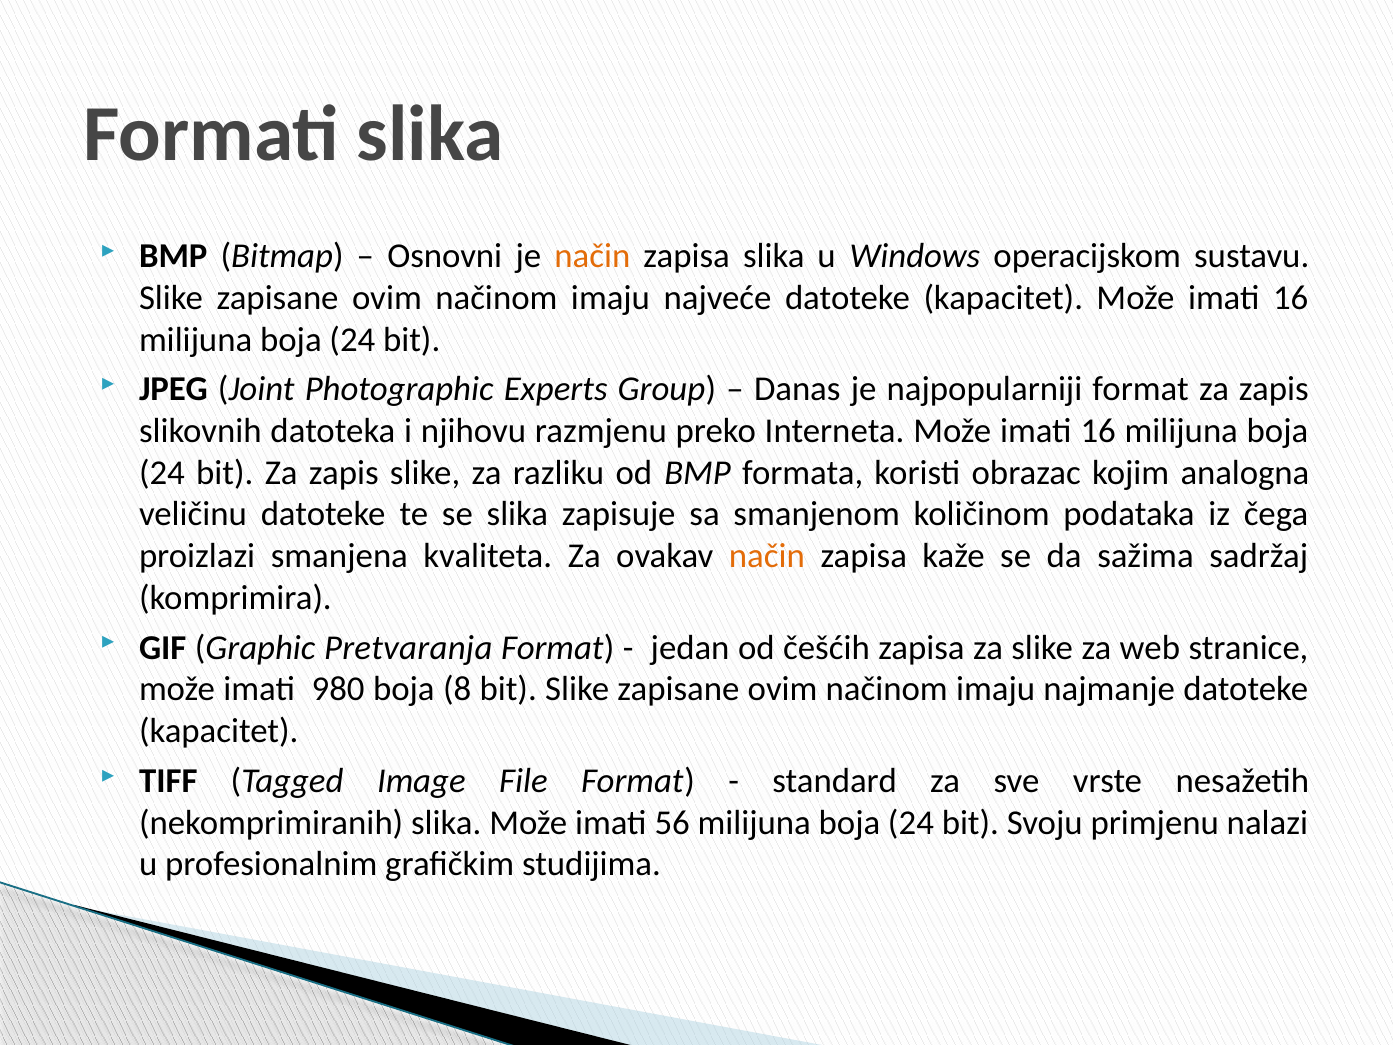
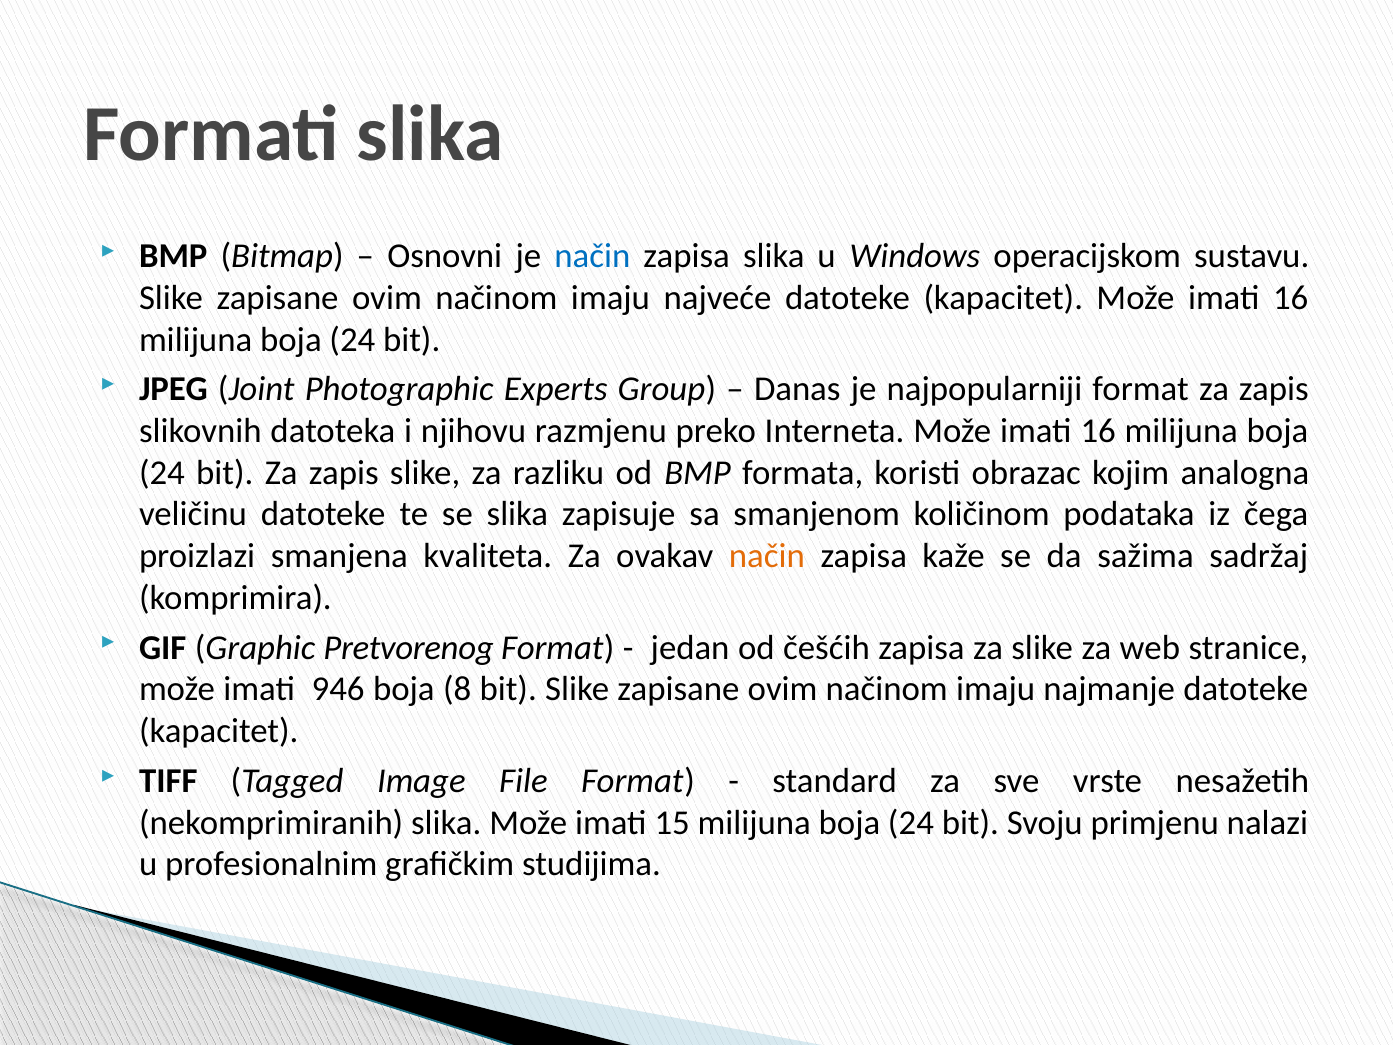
način at (592, 256) colour: orange -> blue
Pretvaranja: Pretvaranja -> Pretvorenog
980: 980 -> 946
56: 56 -> 15
